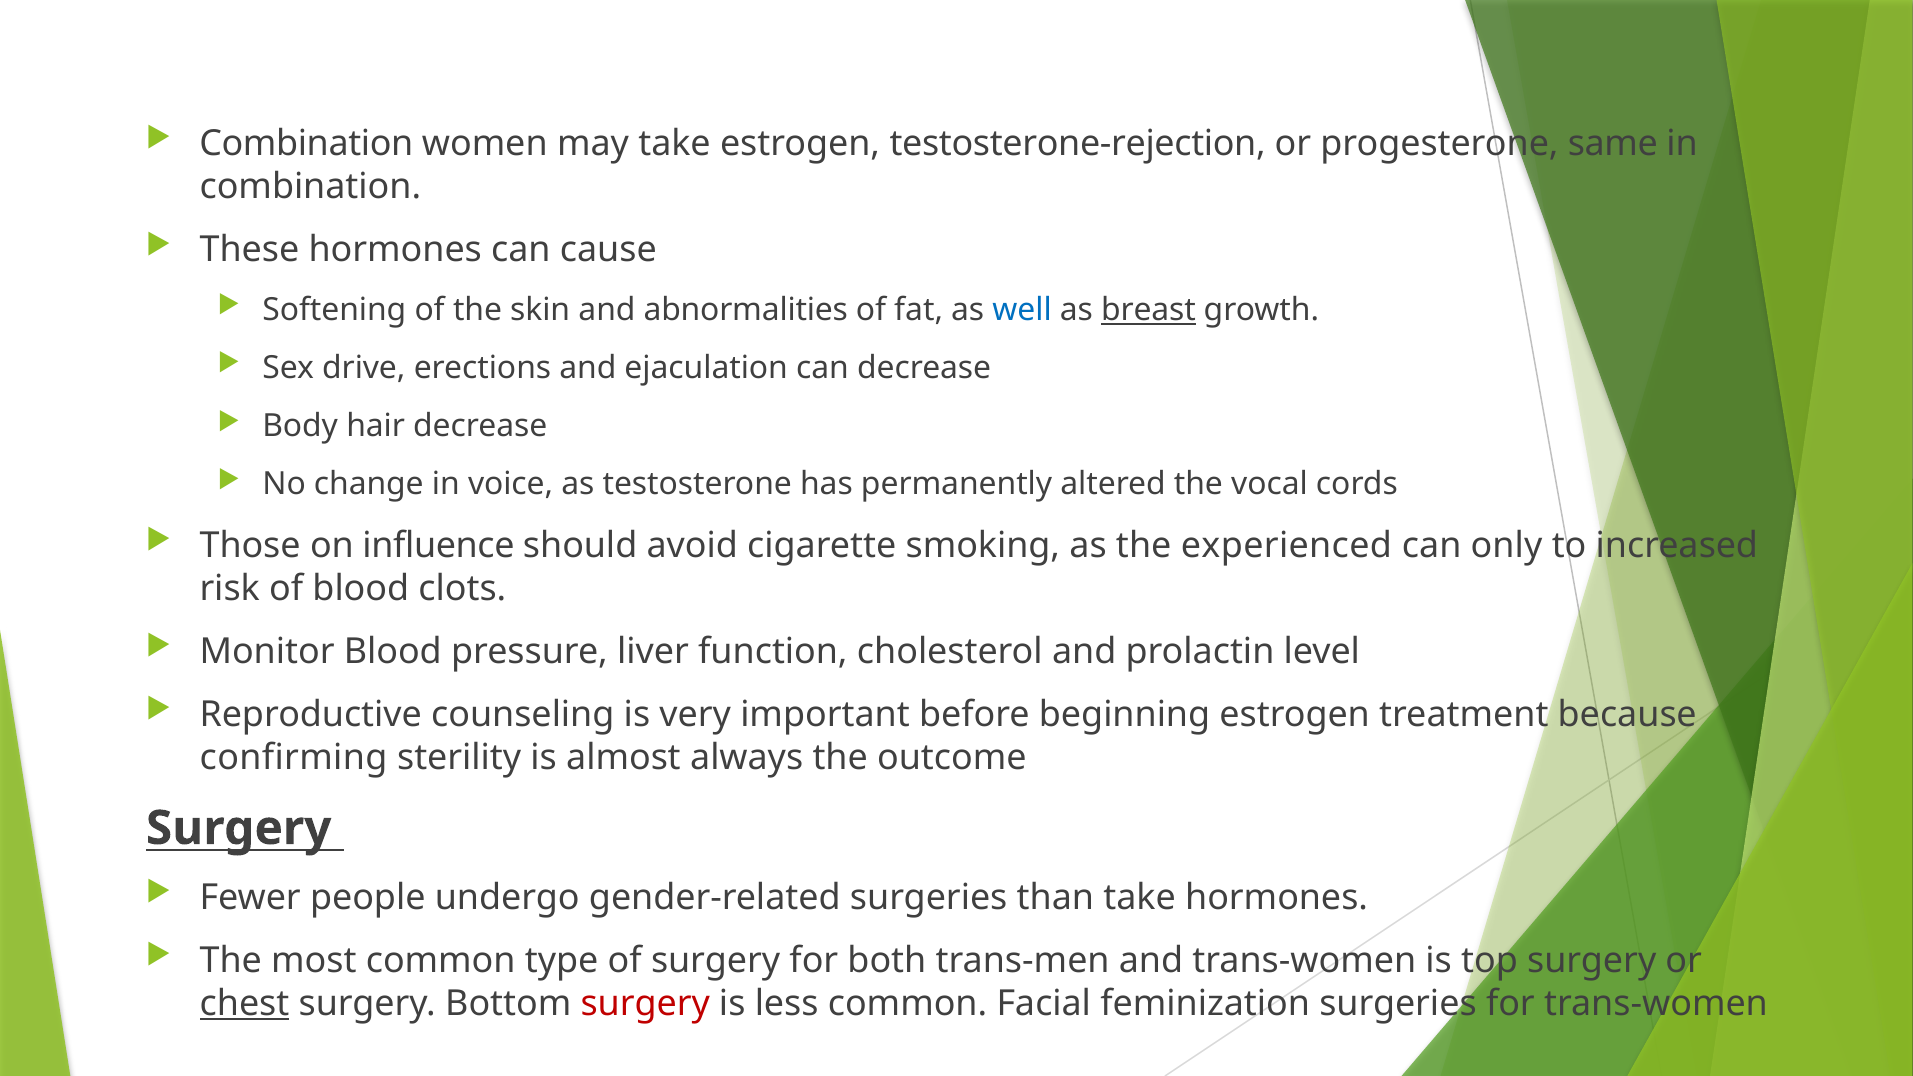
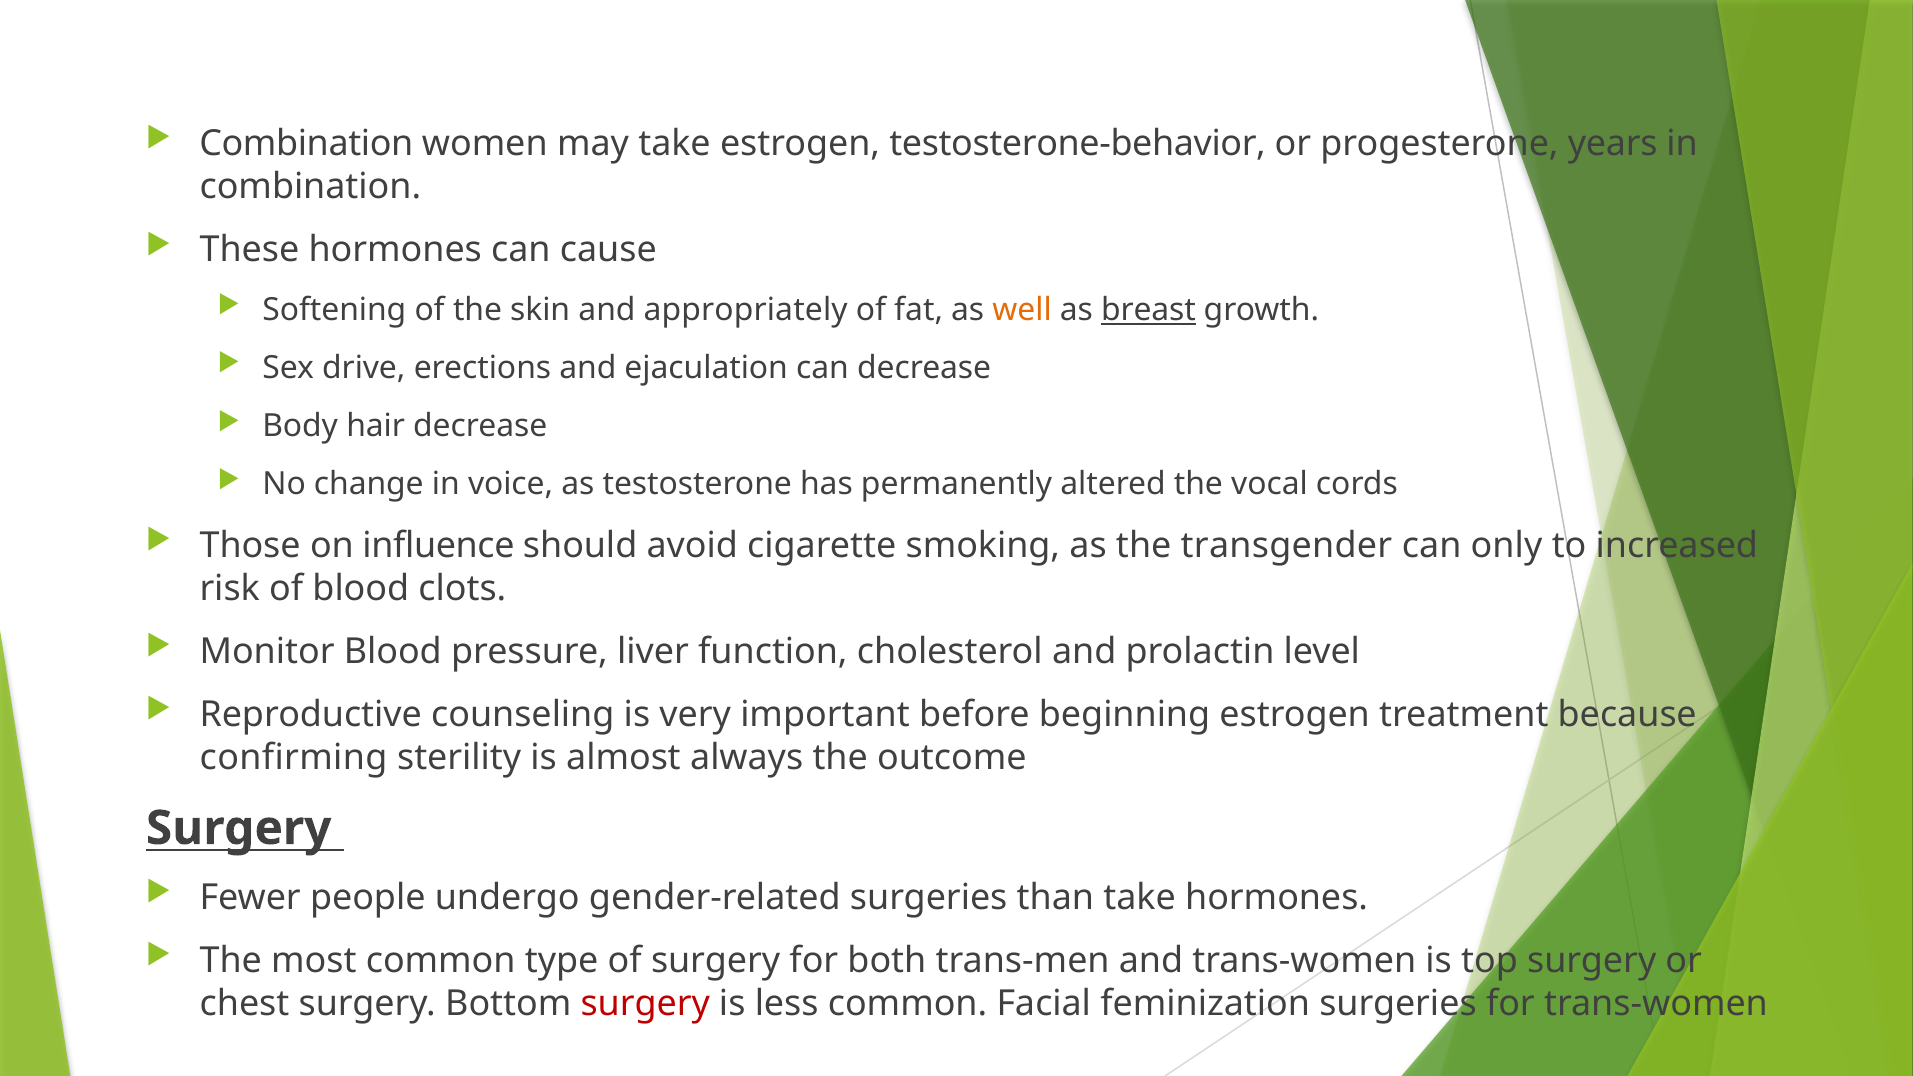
testosterone-rejection: testosterone-rejection -> testosterone-behavior
same: same -> years
abnormalities: abnormalities -> appropriately
well colour: blue -> orange
experienced: experienced -> transgender
chest underline: present -> none
